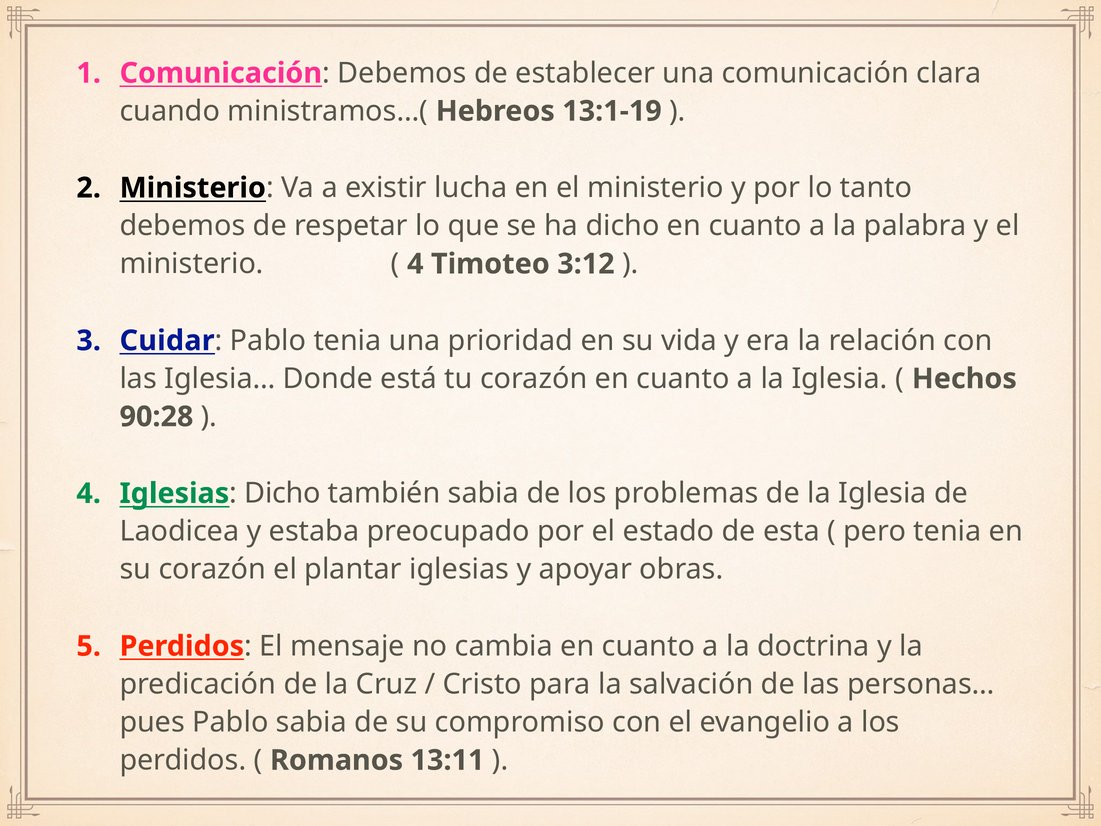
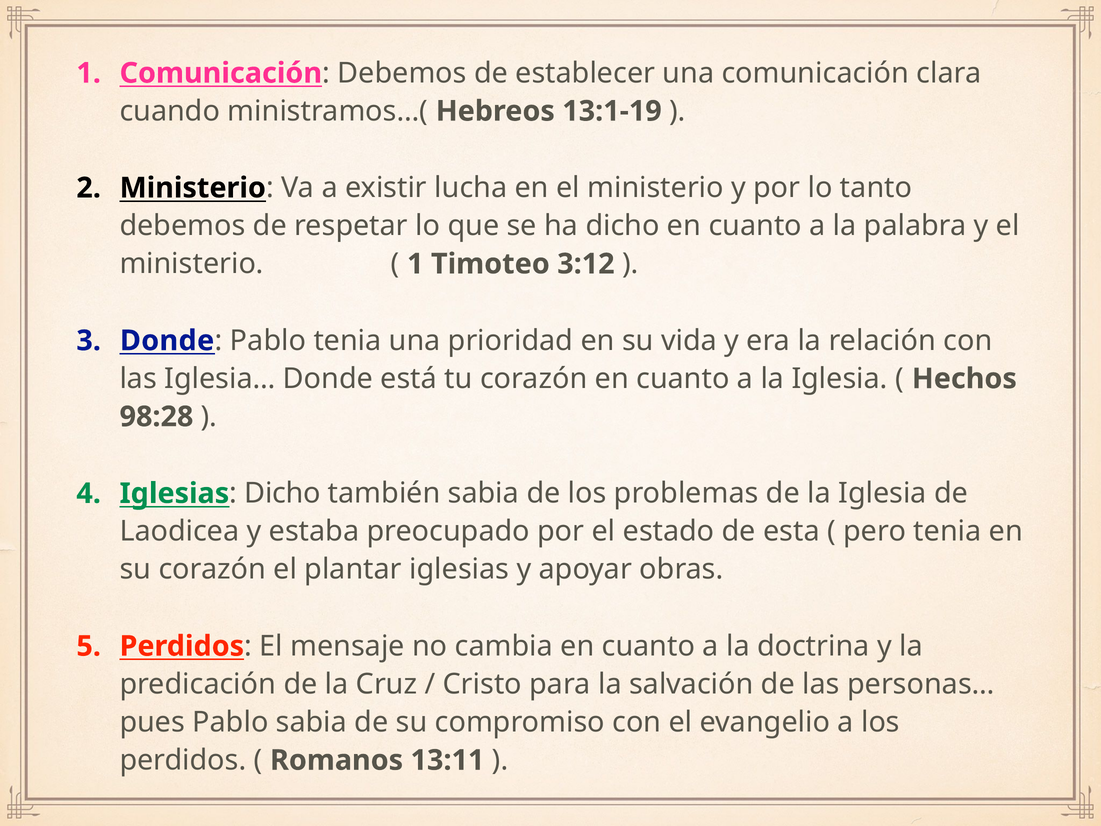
4 at (415, 264): 4 -> 1
Cuidar at (167, 341): Cuidar -> Donde
90:28: 90:28 -> 98:28
